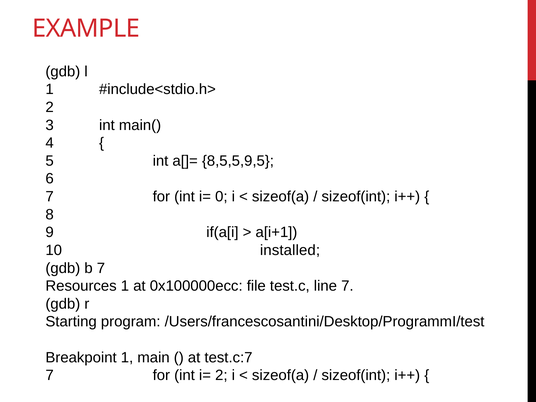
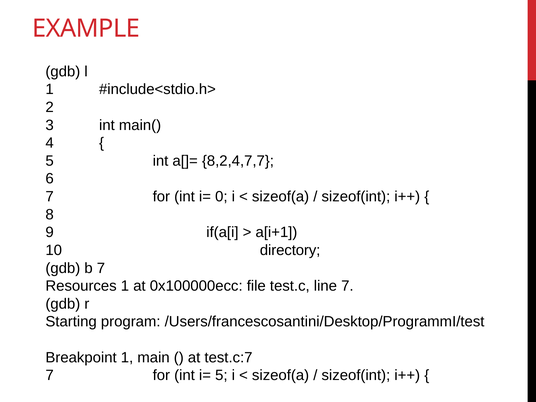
8,5,5,9,5: 8,5,5,9,5 -> 8,2,4,7,7
installed: installed -> directory
i= 2: 2 -> 5
